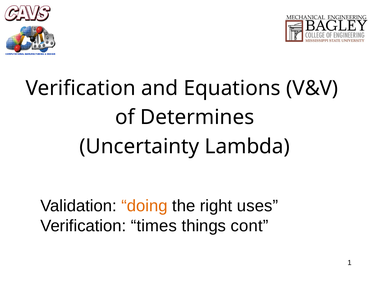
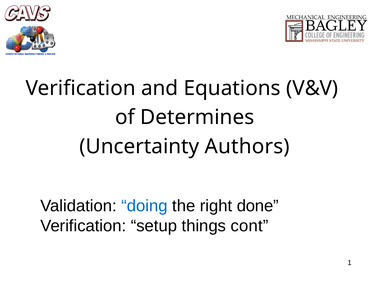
Lambda: Lambda -> Authors
doing colour: orange -> blue
uses: uses -> done
times: times -> setup
